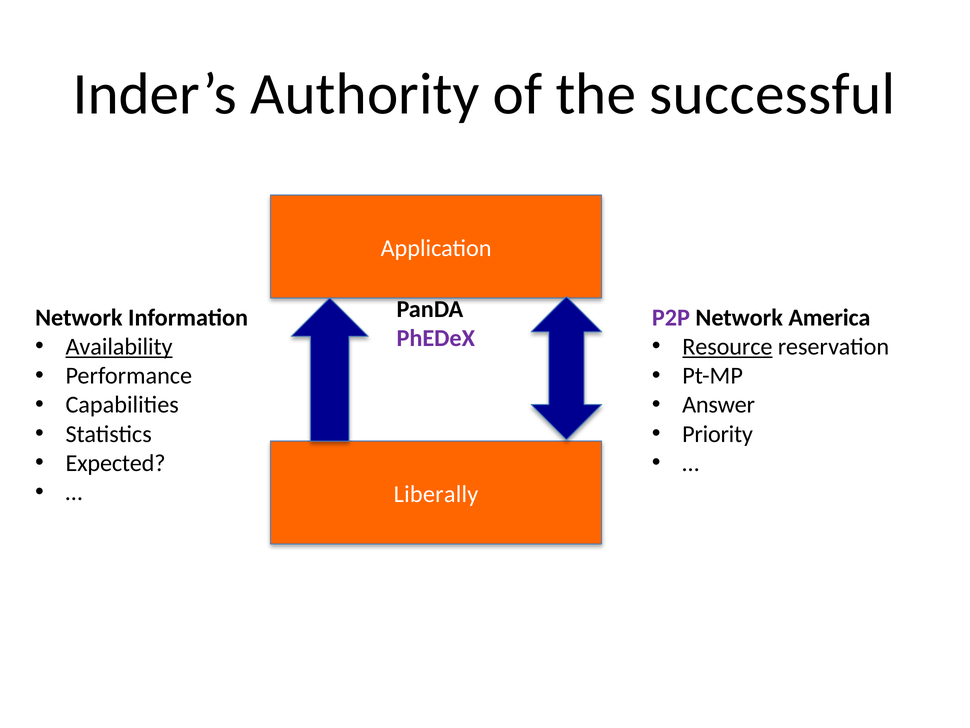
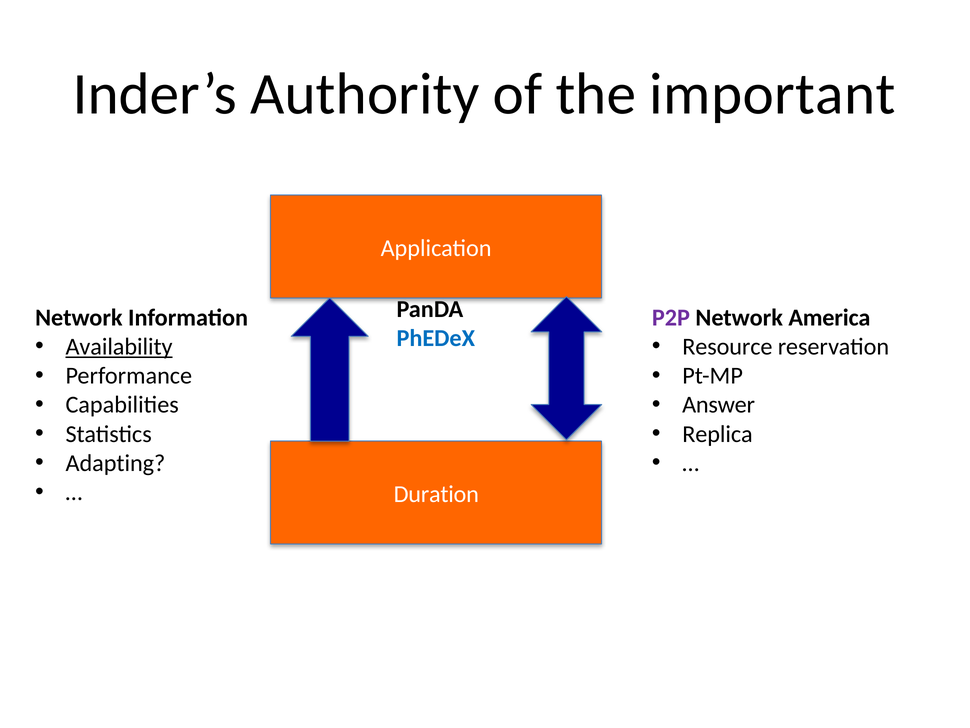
successful: successful -> important
PhEDeX colour: purple -> blue
Resource underline: present -> none
Priority: Priority -> Replica
Expected: Expected -> Adapting
Liberally: Liberally -> Duration
